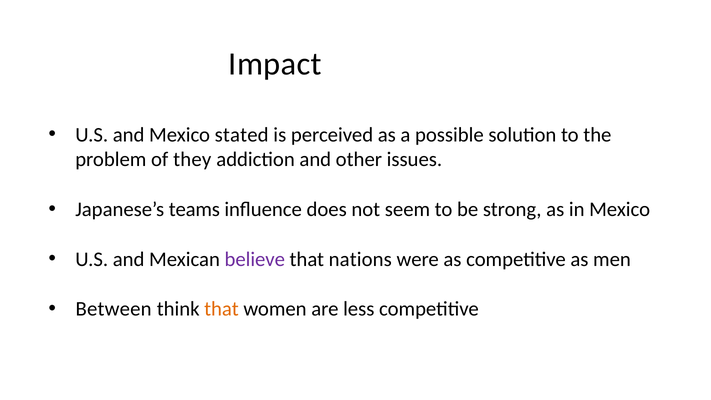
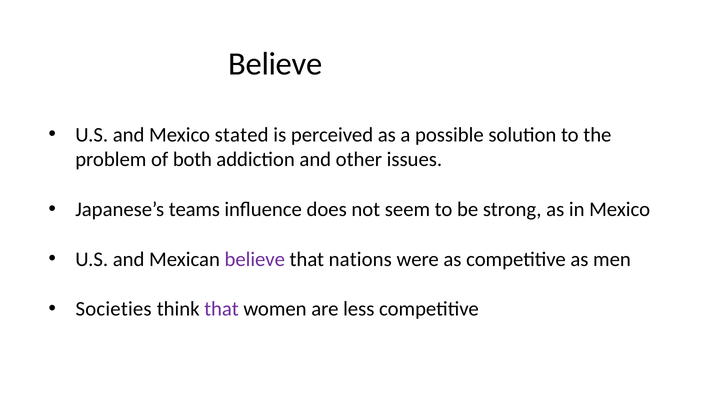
Impact at (275, 64): Impact -> Believe
they: they -> both
Between: Between -> Societies
that at (221, 309) colour: orange -> purple
